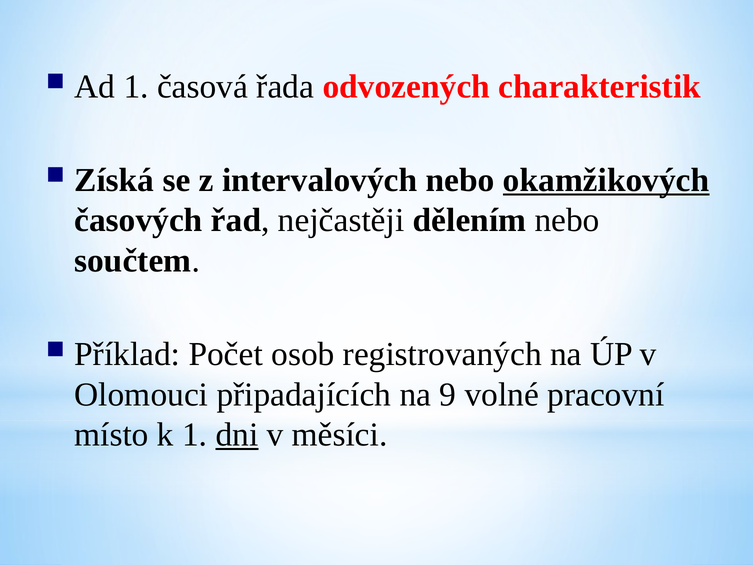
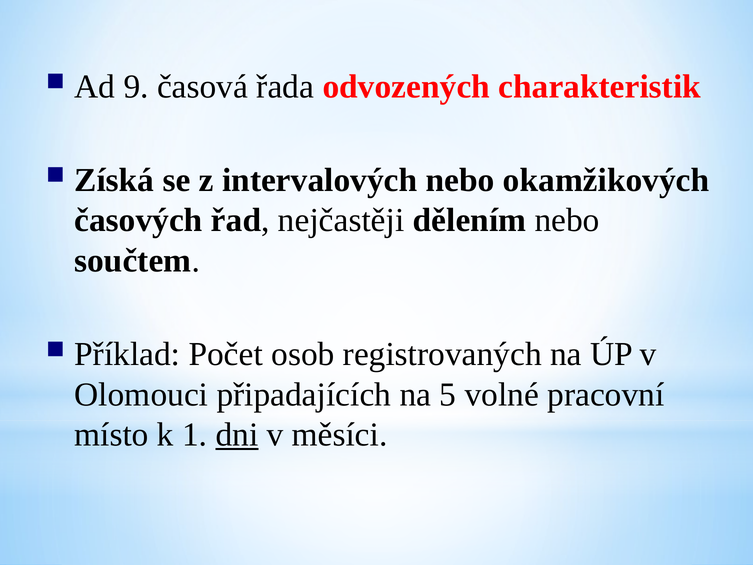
Ad 1: 1 -> 9
okamžikových underline: present -> none
9: 9 -> 5
